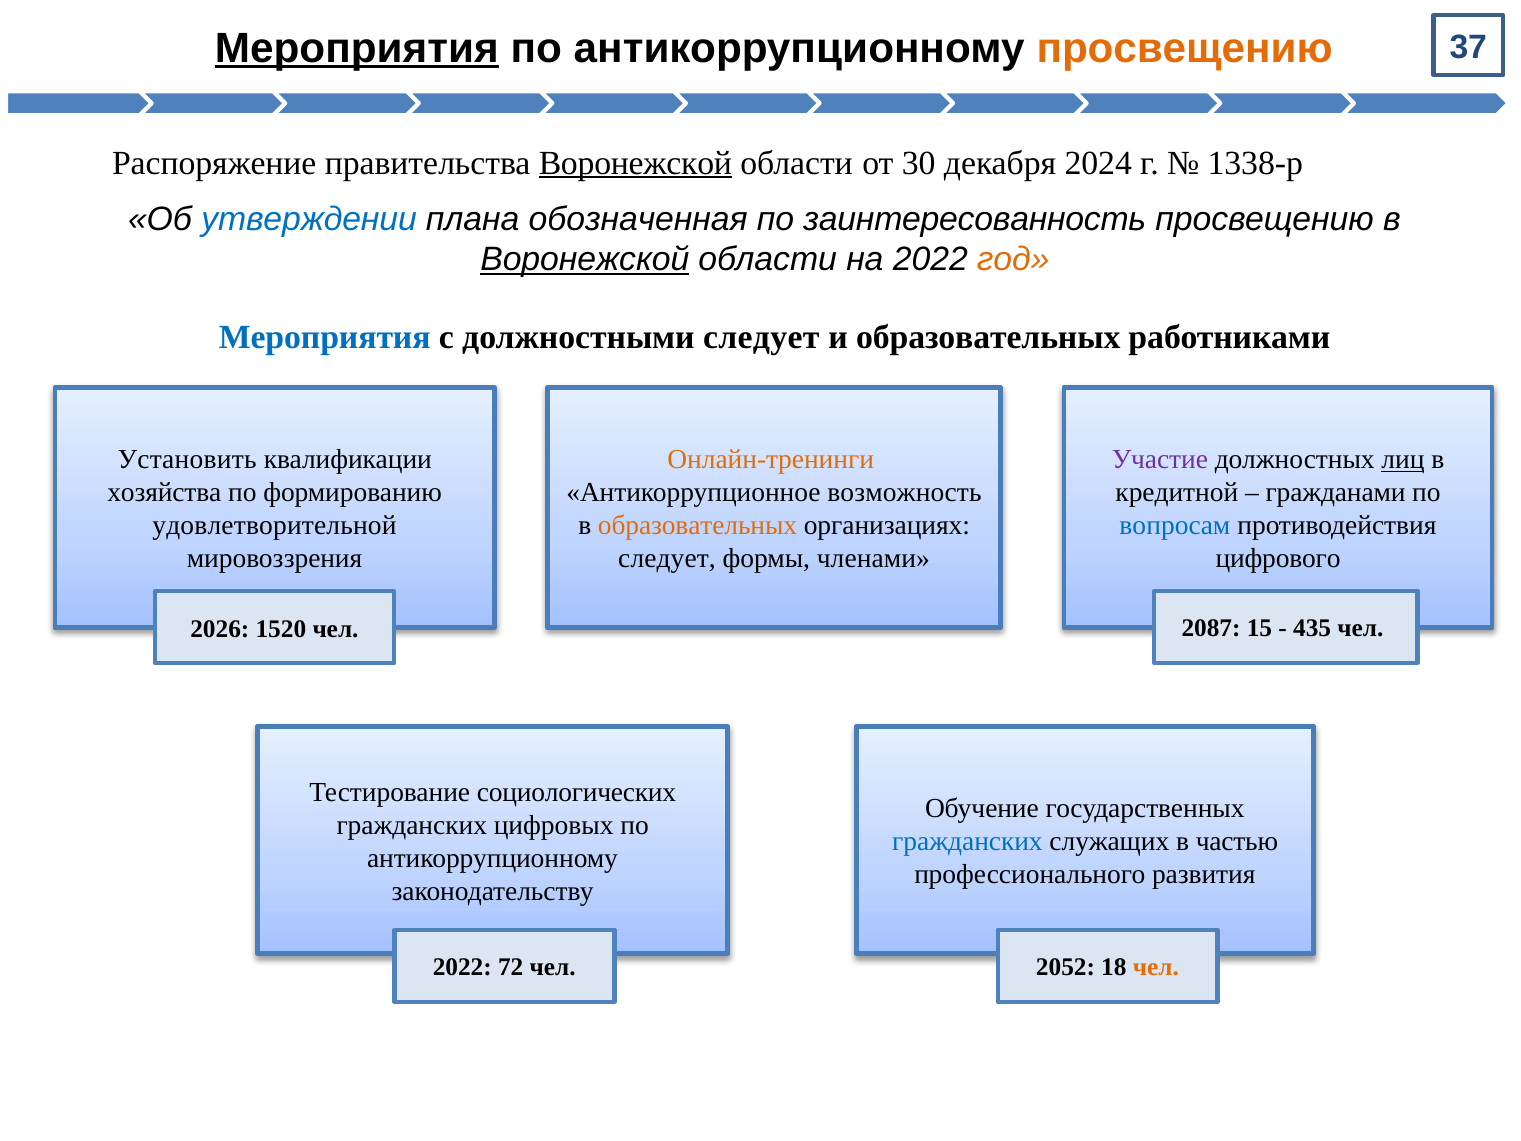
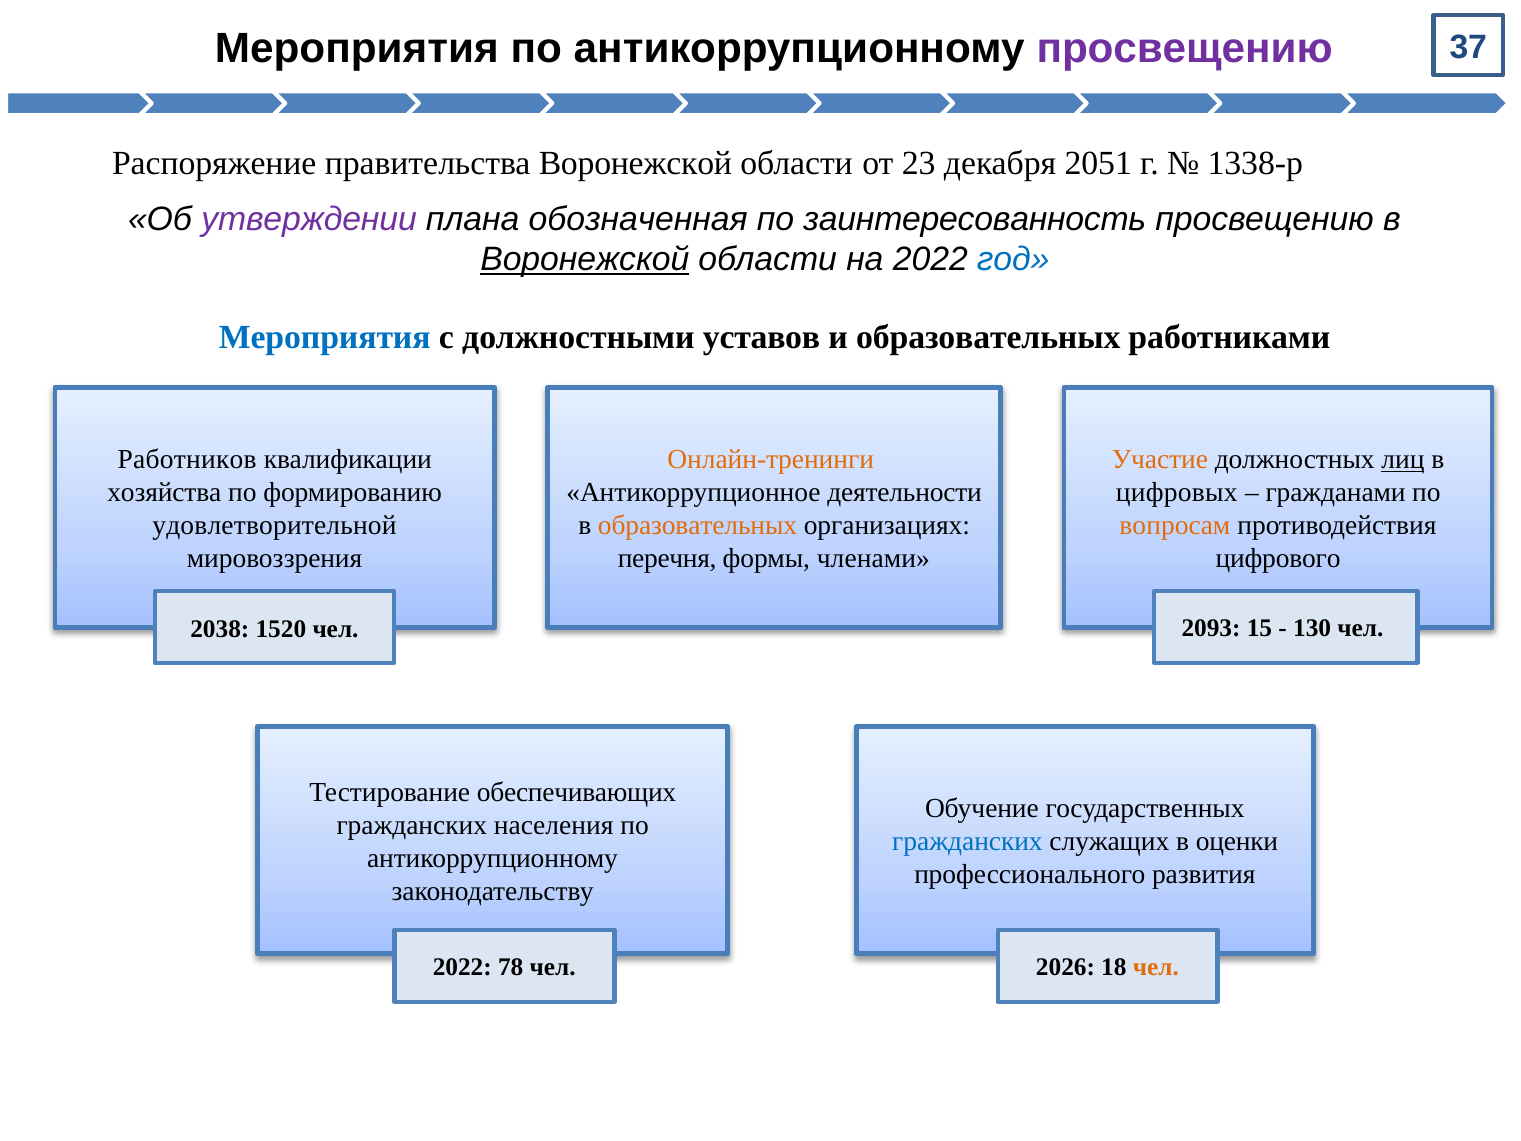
Мероприятия at (357, 49) underline: present -> none
просвещению at (1185, 49) colour: orange -> purple
Воронежской at (635, 163) underline: present -> none
30: 30 -> 23
2024: 2024 -> 2051
утверждении colour: blue -> purple
год colour: orange -> blue
должностными следует: следует -> уставов
Установить: Установить -> Работников
Участие colour: purple -> orange
возможность: возможность -> деятельности
кредитной: кредитной -> цифровых
вопросам colour: blue -> orange
следует at (667, 559): следует -> перечня
2026: 2026 -> 2038
2087: 2087 -> 2093
435: 435 -> 130
социологических: социологических -> обеспечивающих
цифровых: цифровых -> населения
частью: частью -> оценки
72: 72 -> 78
2052: 2052 -> 2026
